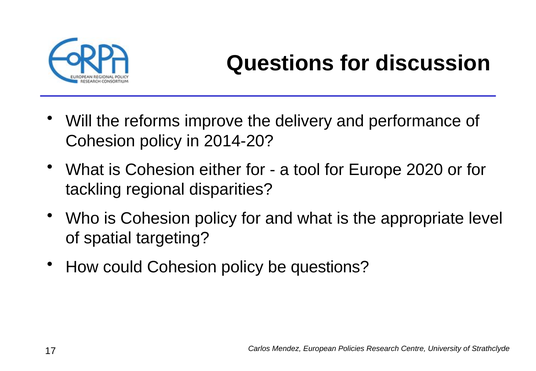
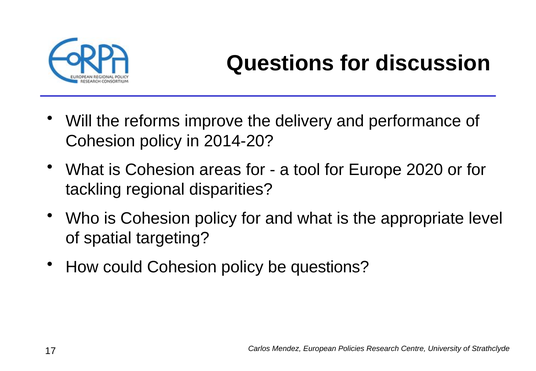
either: either -> areas
